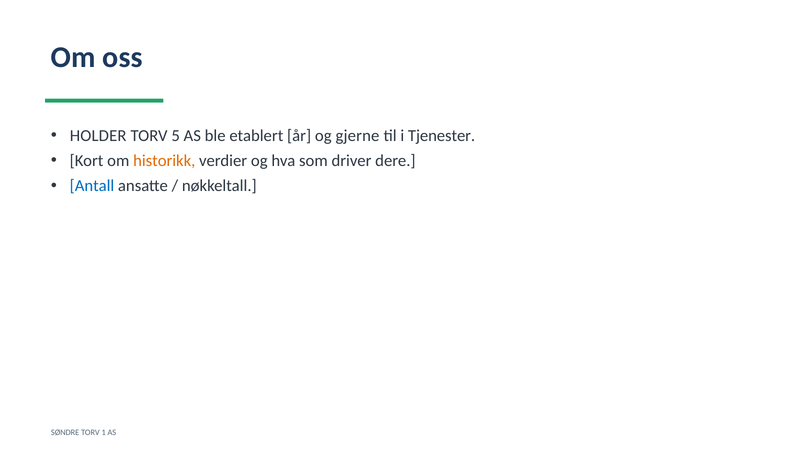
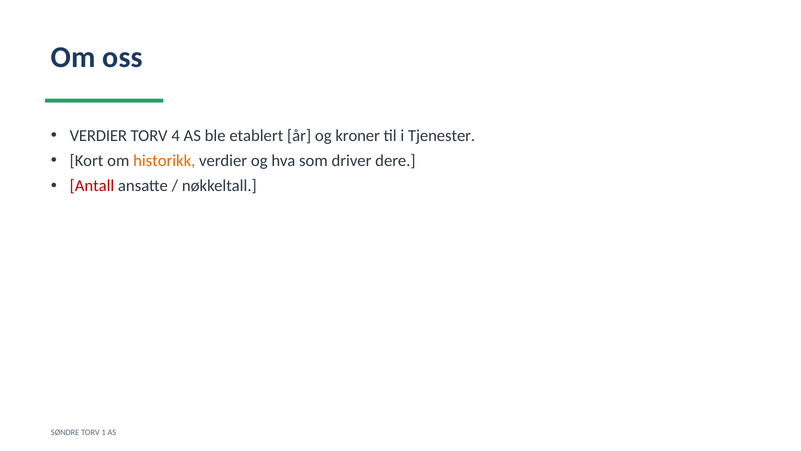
HOLDER at (98, 136): HOLDER -> VERDIER
5: 5 -> 4
gjerne: gjerne -> kroner
Antall colour: blue -> red
